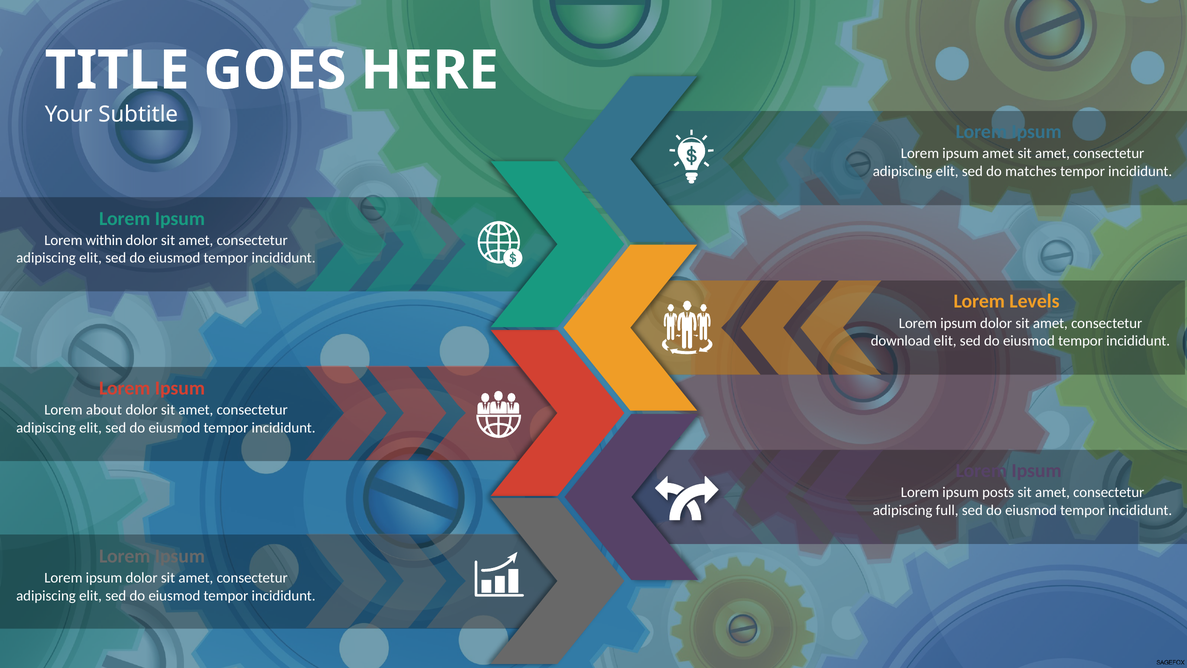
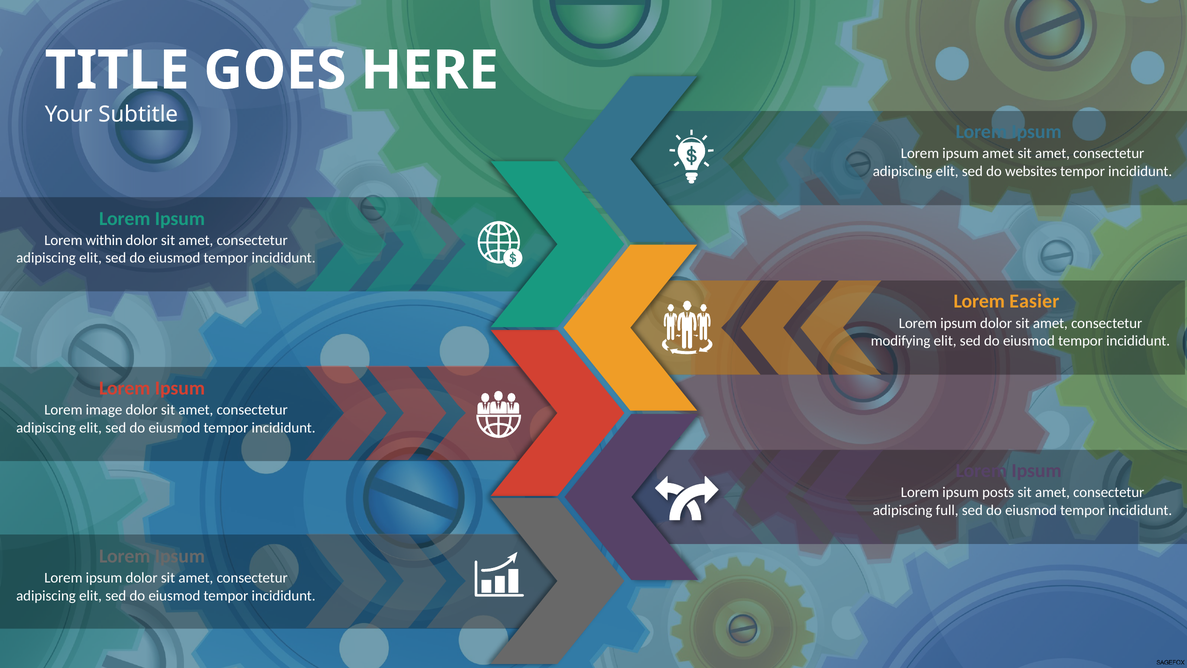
matches: matches -> websites
Levels: Levels -> Easier
download: download -> modifying
about: about -> image
